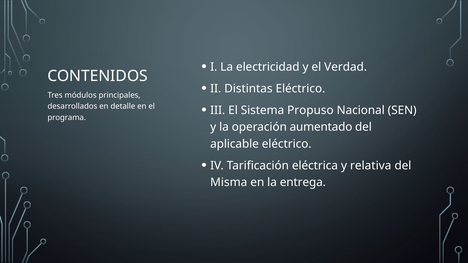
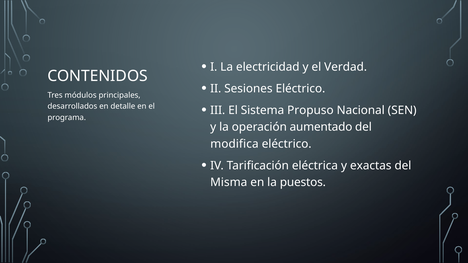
Distintas: Distintas -> Sesiones
aplicable: aplicable -> modifica
relativa: relativa -> exactas
entrega: entrega -> puestos
